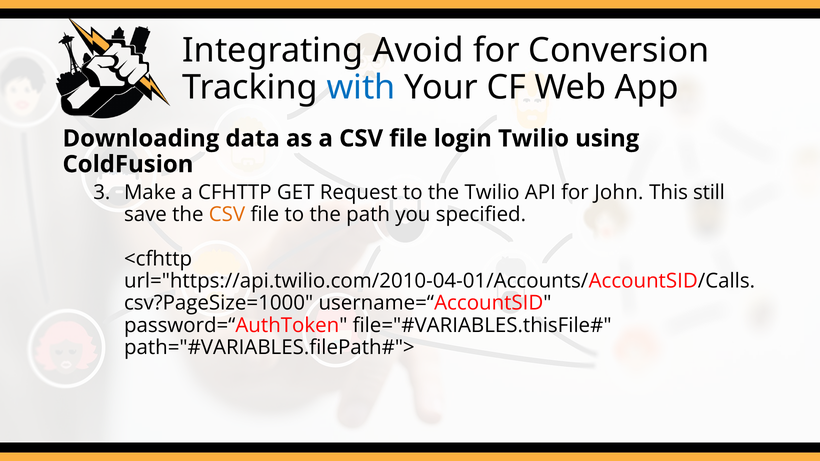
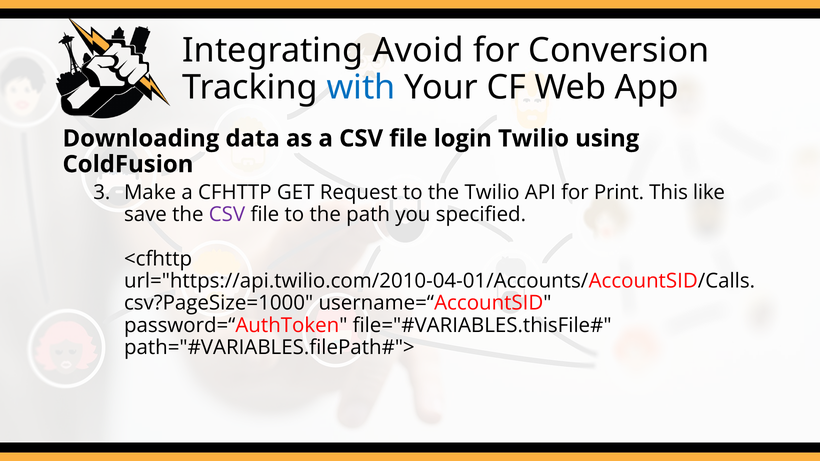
John: John -> Print
still: still -> like
CSV at (227, 215) colour: orange -> purple
